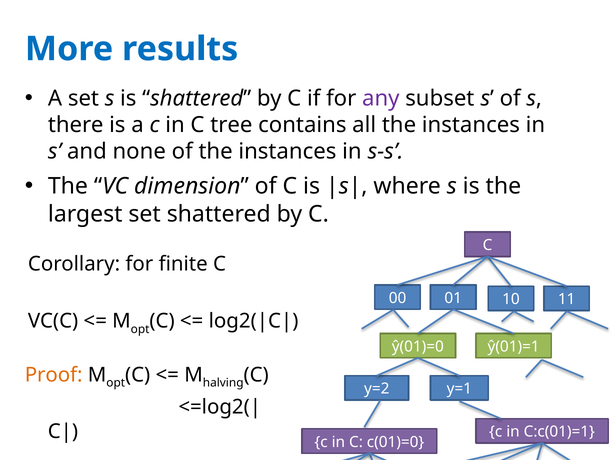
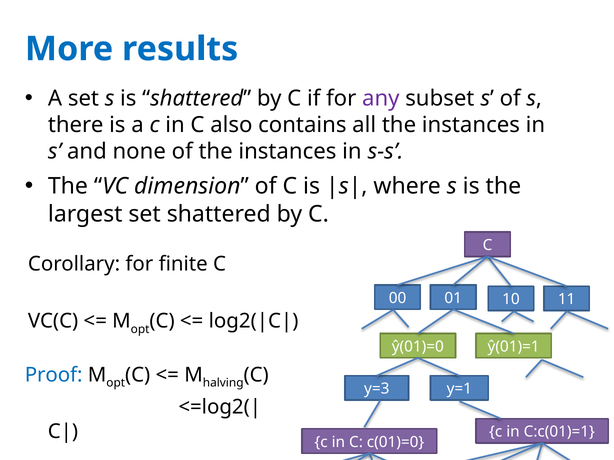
tree: tree -> also
Proof colour: orange -> blue
y=2: y=2 -> y=3
